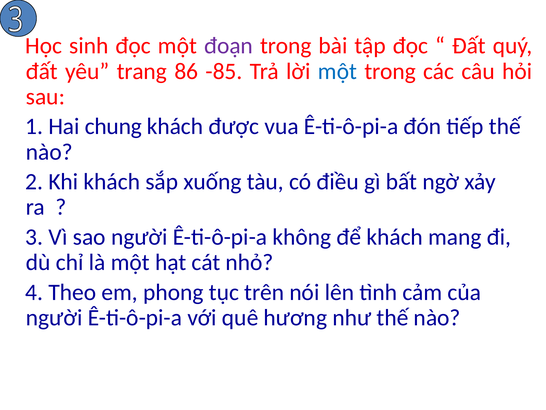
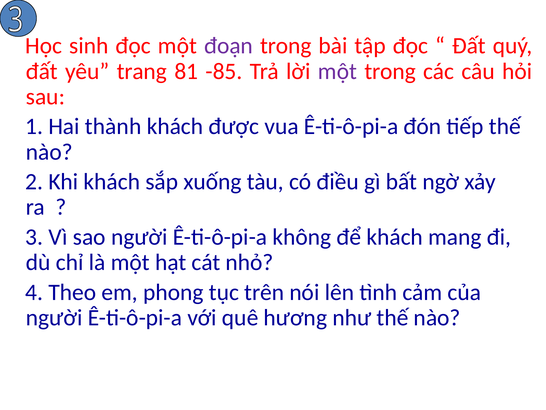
86: 86 -> 81
một at (337, 71) colour: blue -> purple
chung: chung -> thành
